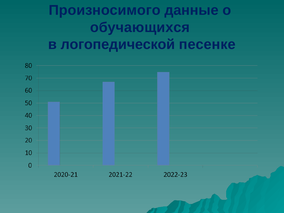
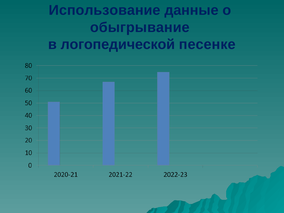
Произносимого: Произносимого -> Использование
обучающихся: обучающихся -> обыгрывание
